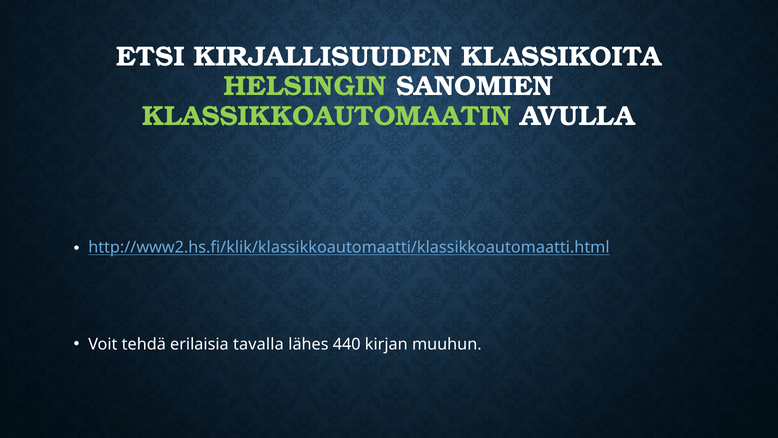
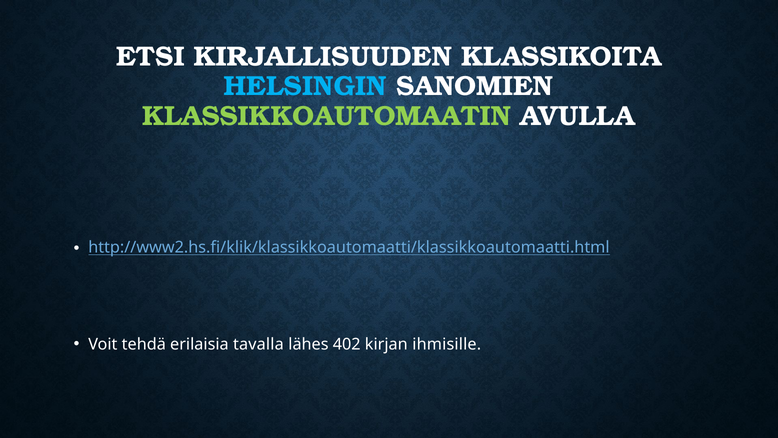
HELSINGIN colour: light green -> light blue
440: 440 -> 402
muuhun: muuhun -> ihmisille
